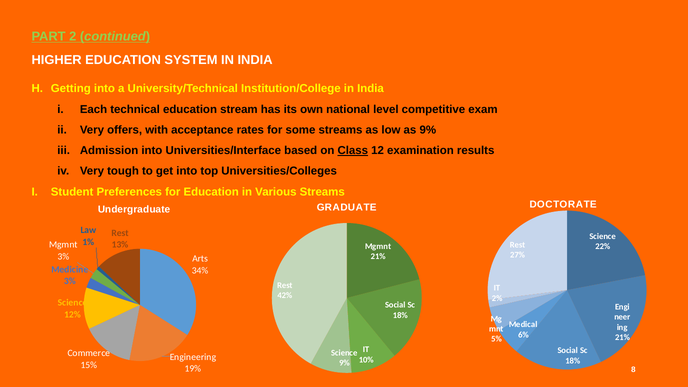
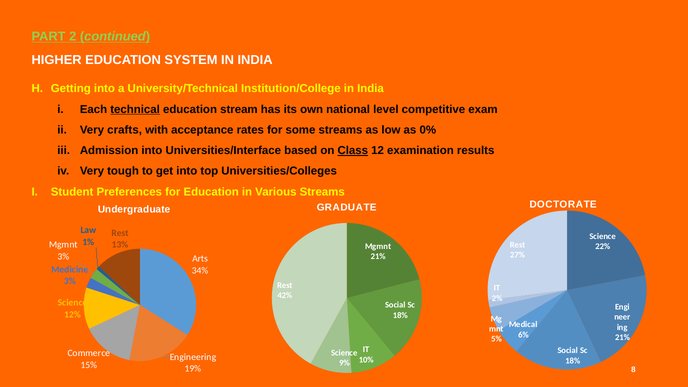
technical underline: none -> present
offers: offers -> crafts
as 9%: 9% -> 0%
